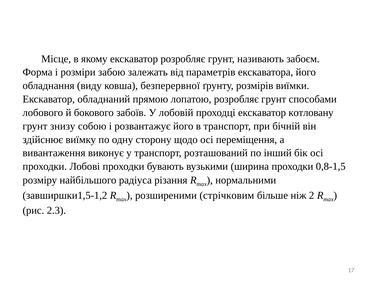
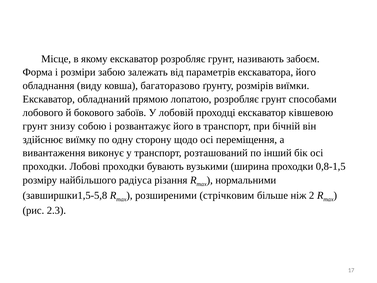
безперервної: безперервної -> багаторазово
котловану: котловану -> ківшевою
завширшки1,5-1,2: завширшки1,5-1,2 -> завширшки1,5-5,8
